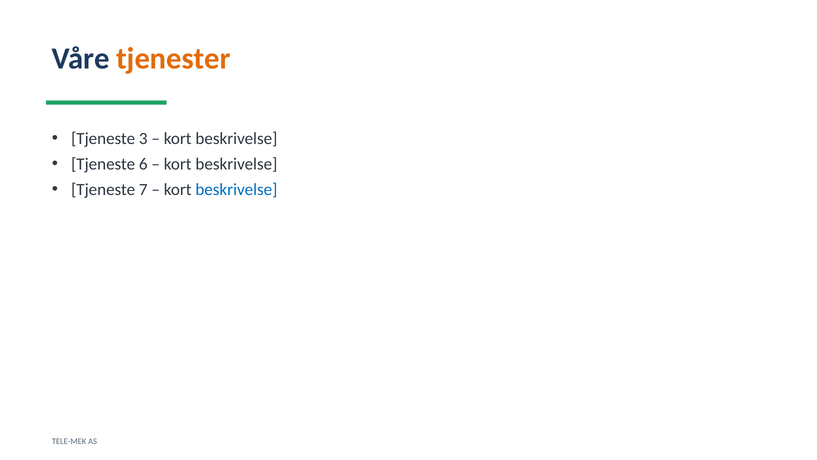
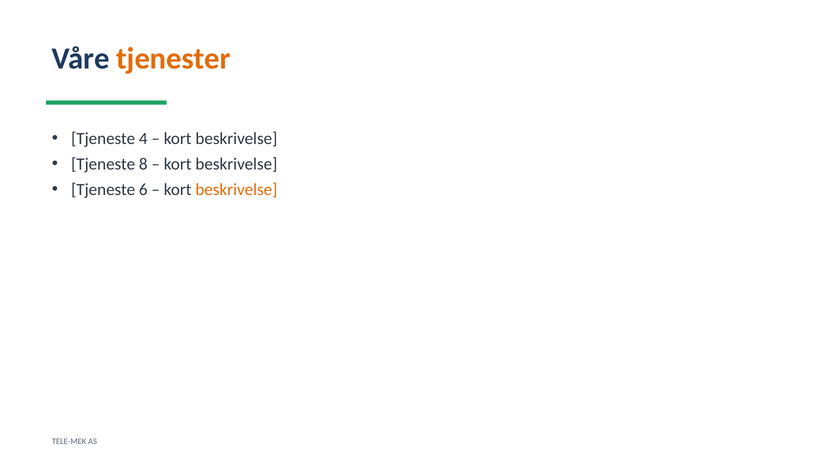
3: 3 -> 4
6: 6 -> 8
7: 7 -> 6
beskrivelse at (236, 189) colour: blue -> orange
